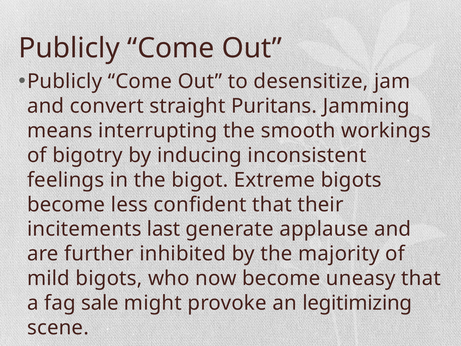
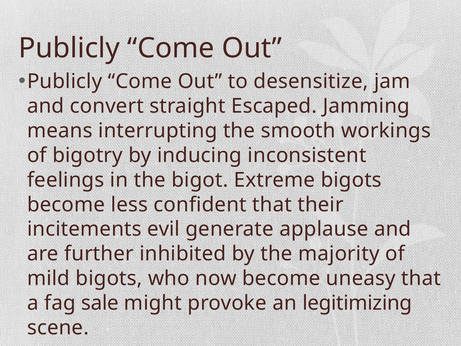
Puritans: Puritans -> Escaped
last: last -> evil
